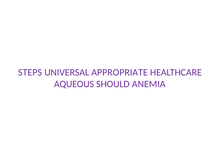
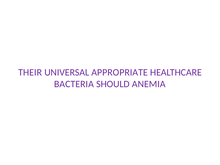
STEPS: STEPS -> THEIR
AQUEOUS: AQUEOUS -> BACTERIA
